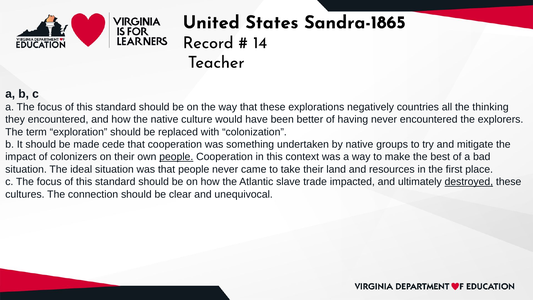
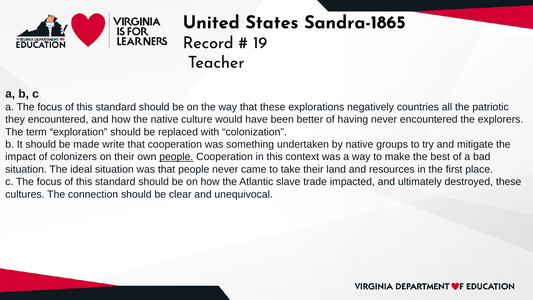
14: 14 -> 19
thinking: thinking -> patriotic
cede: cede -> write
destroyed underline: present -> none
